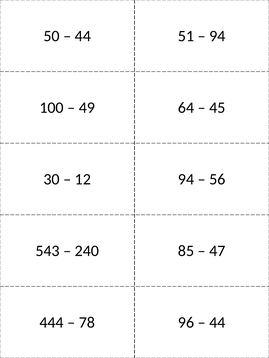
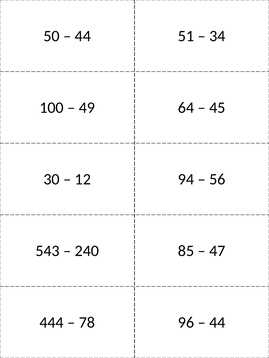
94 at (217, 36): 94 -> 34
